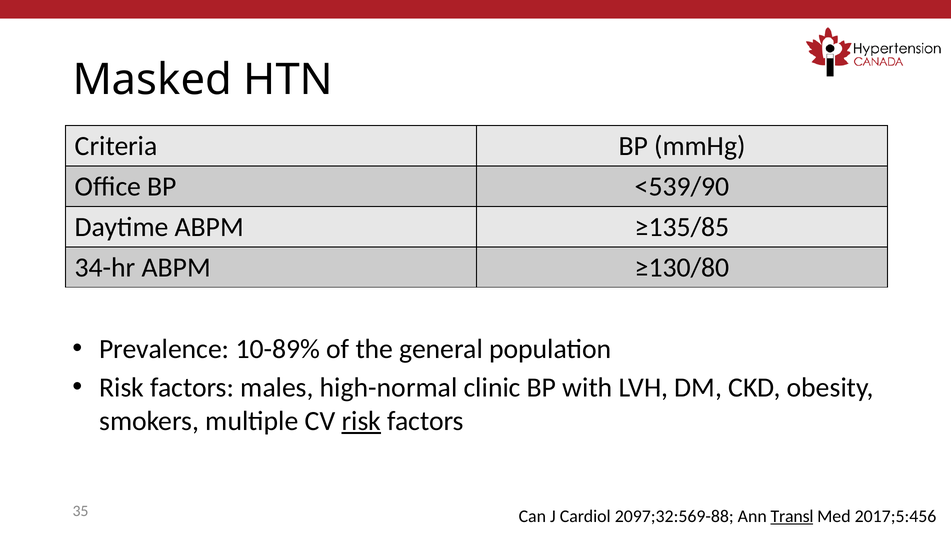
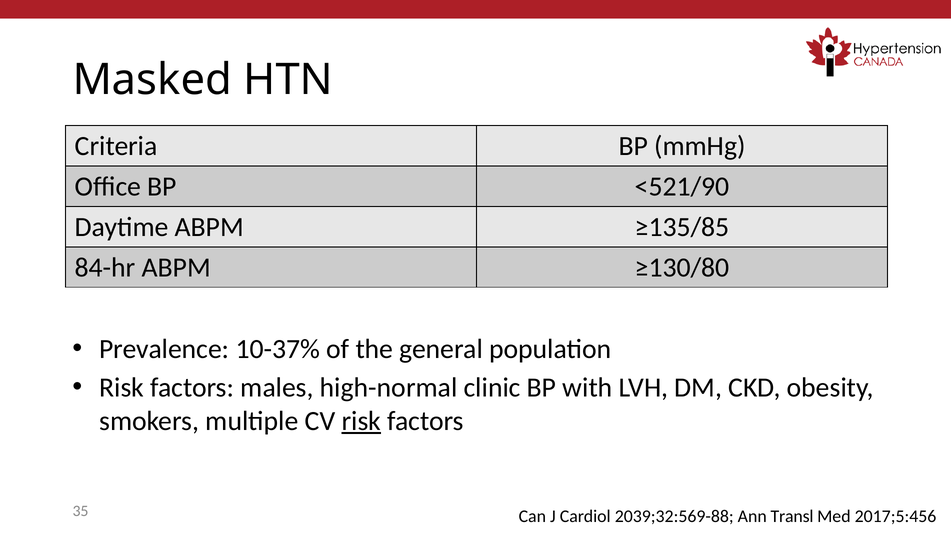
<539/90: <539/90 -> <521/90
34-hr: 34-hr -> 84-hr
10-89%: 10-89% -> 10-37%
2097;32:569-88: 2097;32:569-88 -> 2039;32:569-88
Transl underline: present -> none
